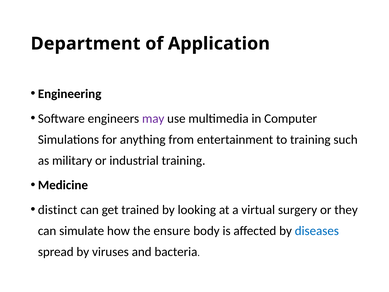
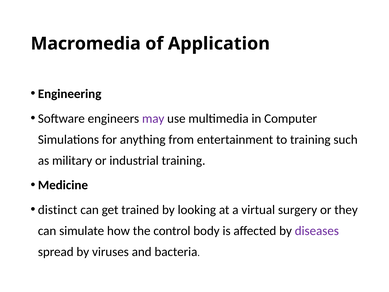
Department: Department -> Macromedia
ensure: ensure -> control
diseases colour: blue -> purple
